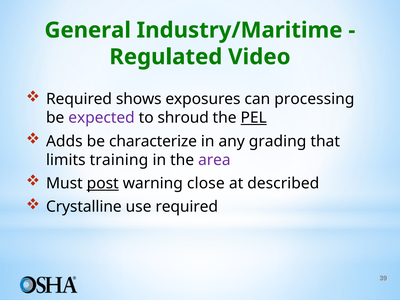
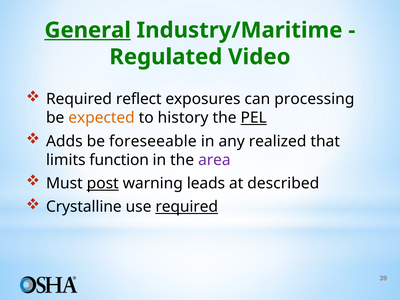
General underline: none -> present
shows: shows -> reflect
expected colour: purple -> orange
shroud: shroud -> history
characterize: characterize -> foreseeable
grading: grading -> realized
training: training -> function
close: close -> leads
required at (187, 207) underline: none -> present
